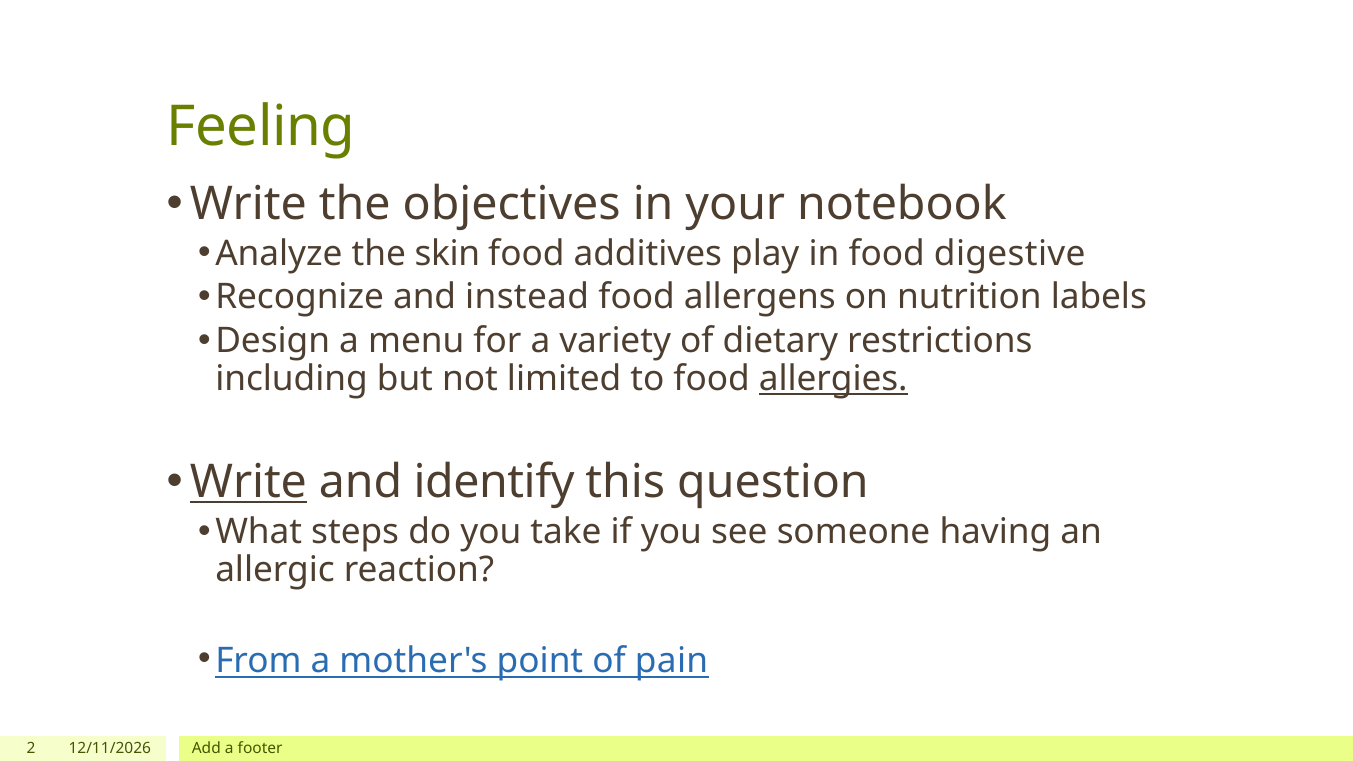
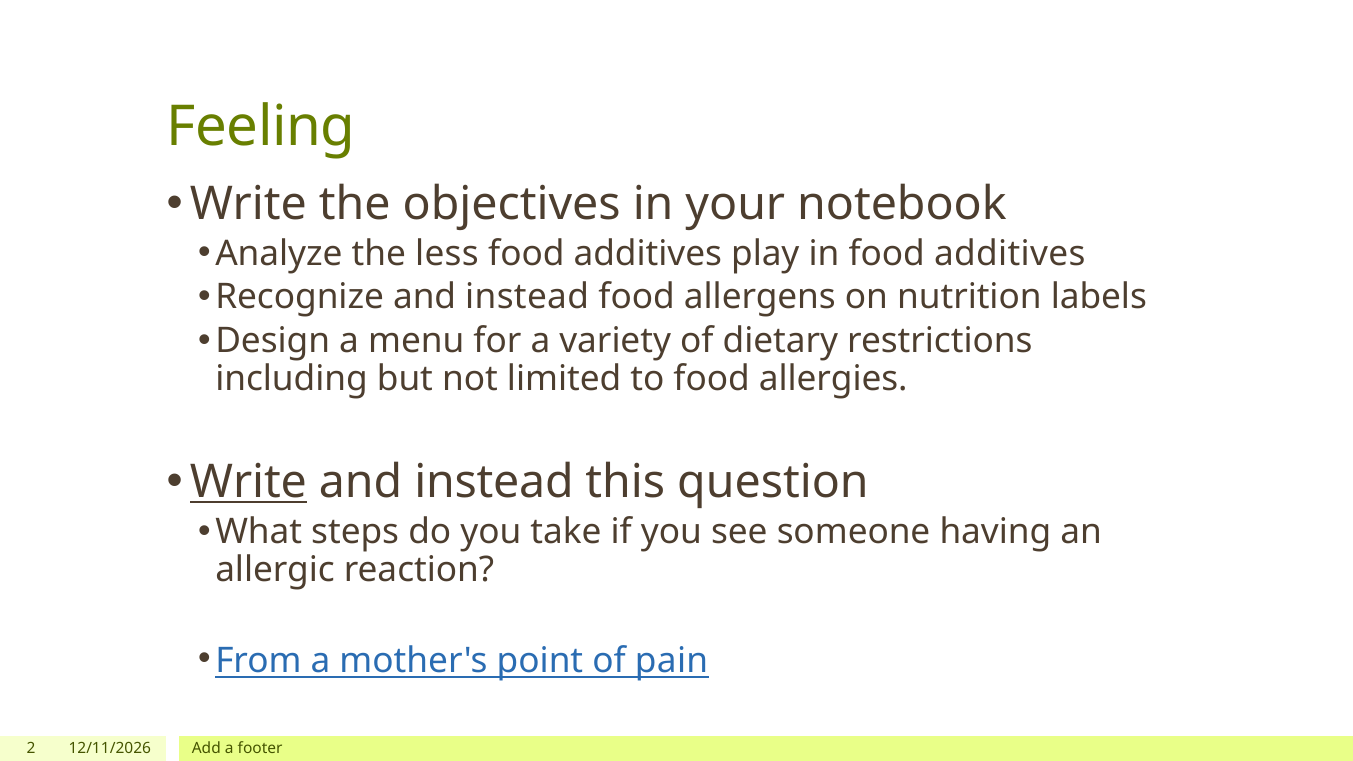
skin: skin -> less
in food digestive: digestive -> additives
allergies underline: present -> none
identify at (494, 482): identify -> instead
